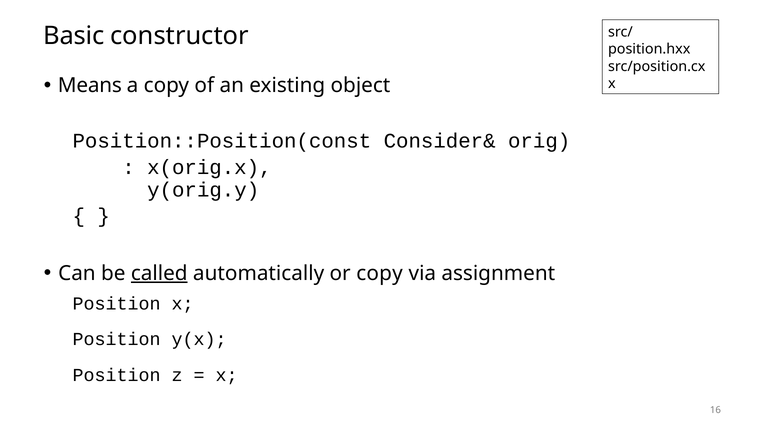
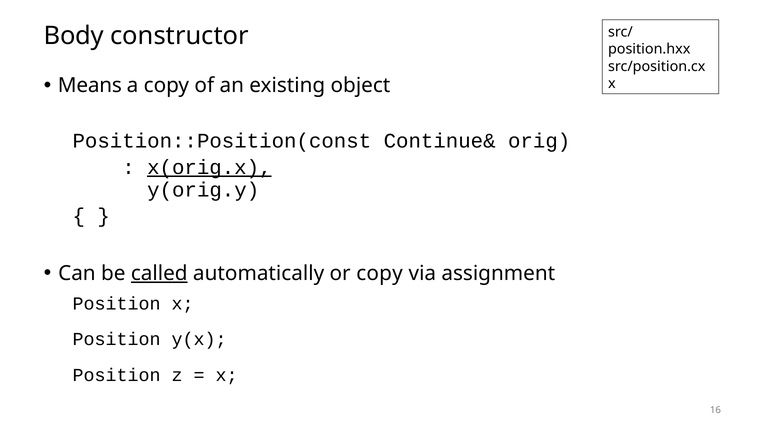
Basic: Basic -> Body
Consider&: Consider& -> Continue&
x(orig.x underline: none -> present
